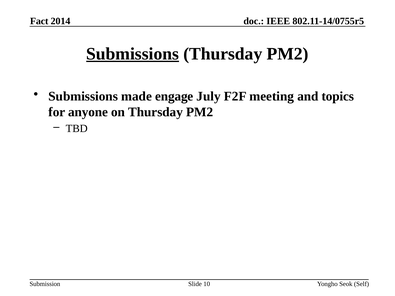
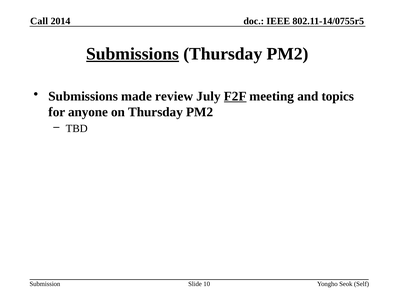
Fact: Fact -> Call
engage: engage -> review
F2F underline: none -> present
